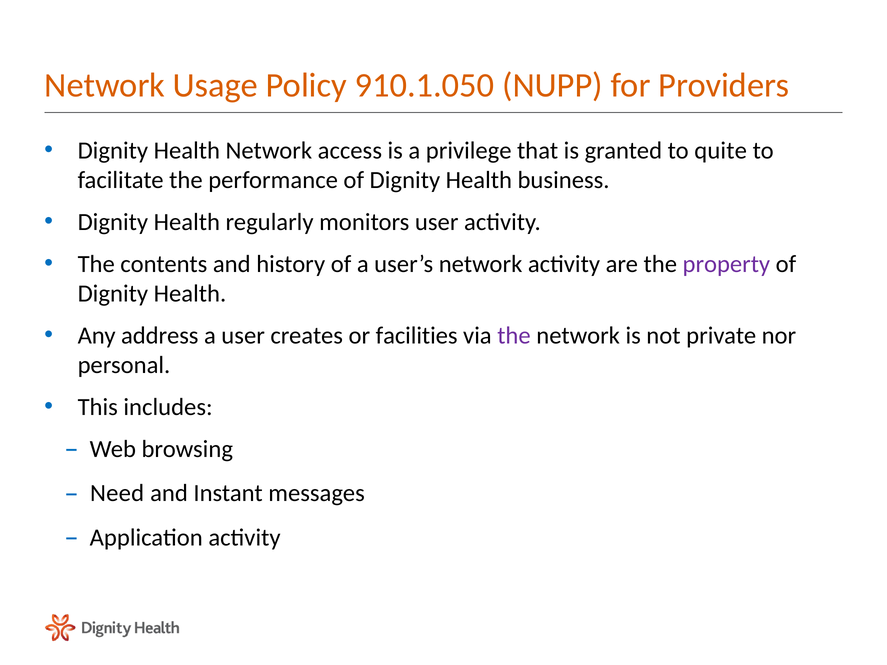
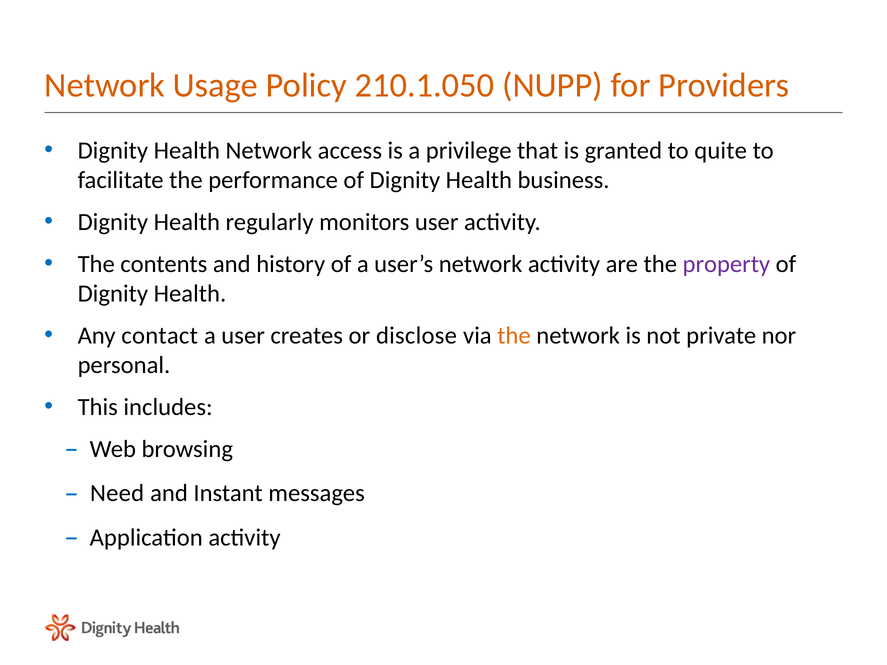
910.1.050: 910.1.050 -> 210.1.050
address: address -> contact
facilities: facilities -> disclose
the at (514, 336) colour: purple -> orange
